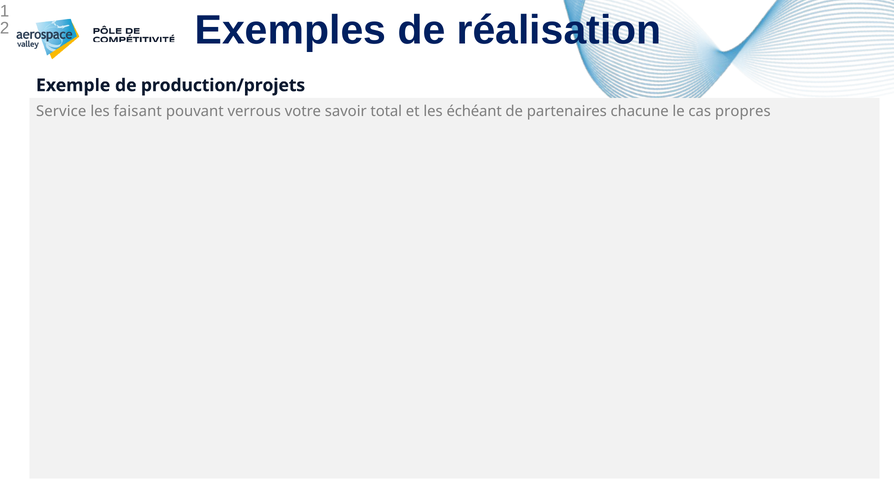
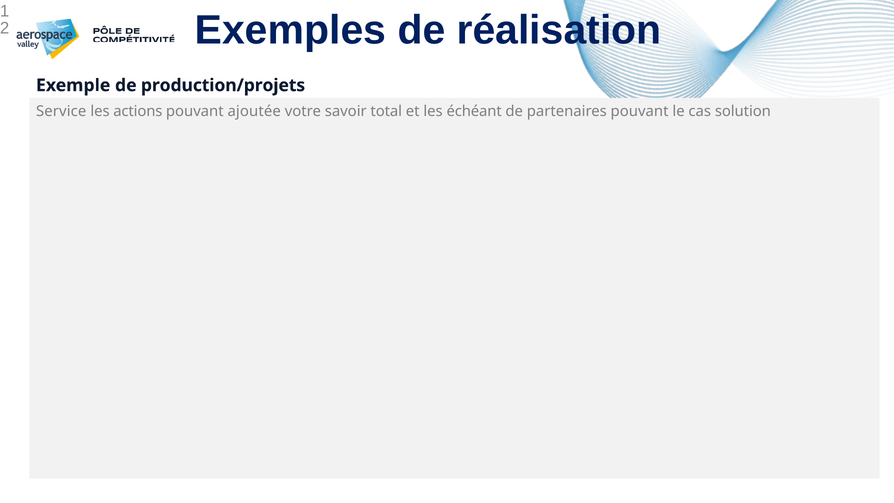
faisant: faisant -> actions
verrous: verrous -> ajoutée
partenaires chacune: chacune -> pouvant
propres: propres -> solution
